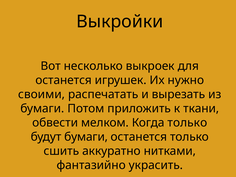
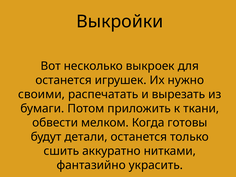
Когда только: только -> готовы
будут бумаги: бумаги -> детали
